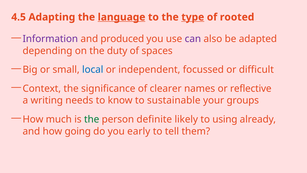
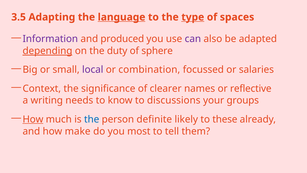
4.5: 4.5 -> 3.5
rooted: rooted -> spaces
depending underline: none -> present
spaces: spaces -> sphere
local colour: blue -> purple
independent: independent -> combination
difficult: difficult -> salaries
sustainable: sustainable -> discussions
How at (33, 119) underline: none -> present
the at (92, 119) colour: green -> blue
using: using -> these
going: going -> make
early: early -> most
